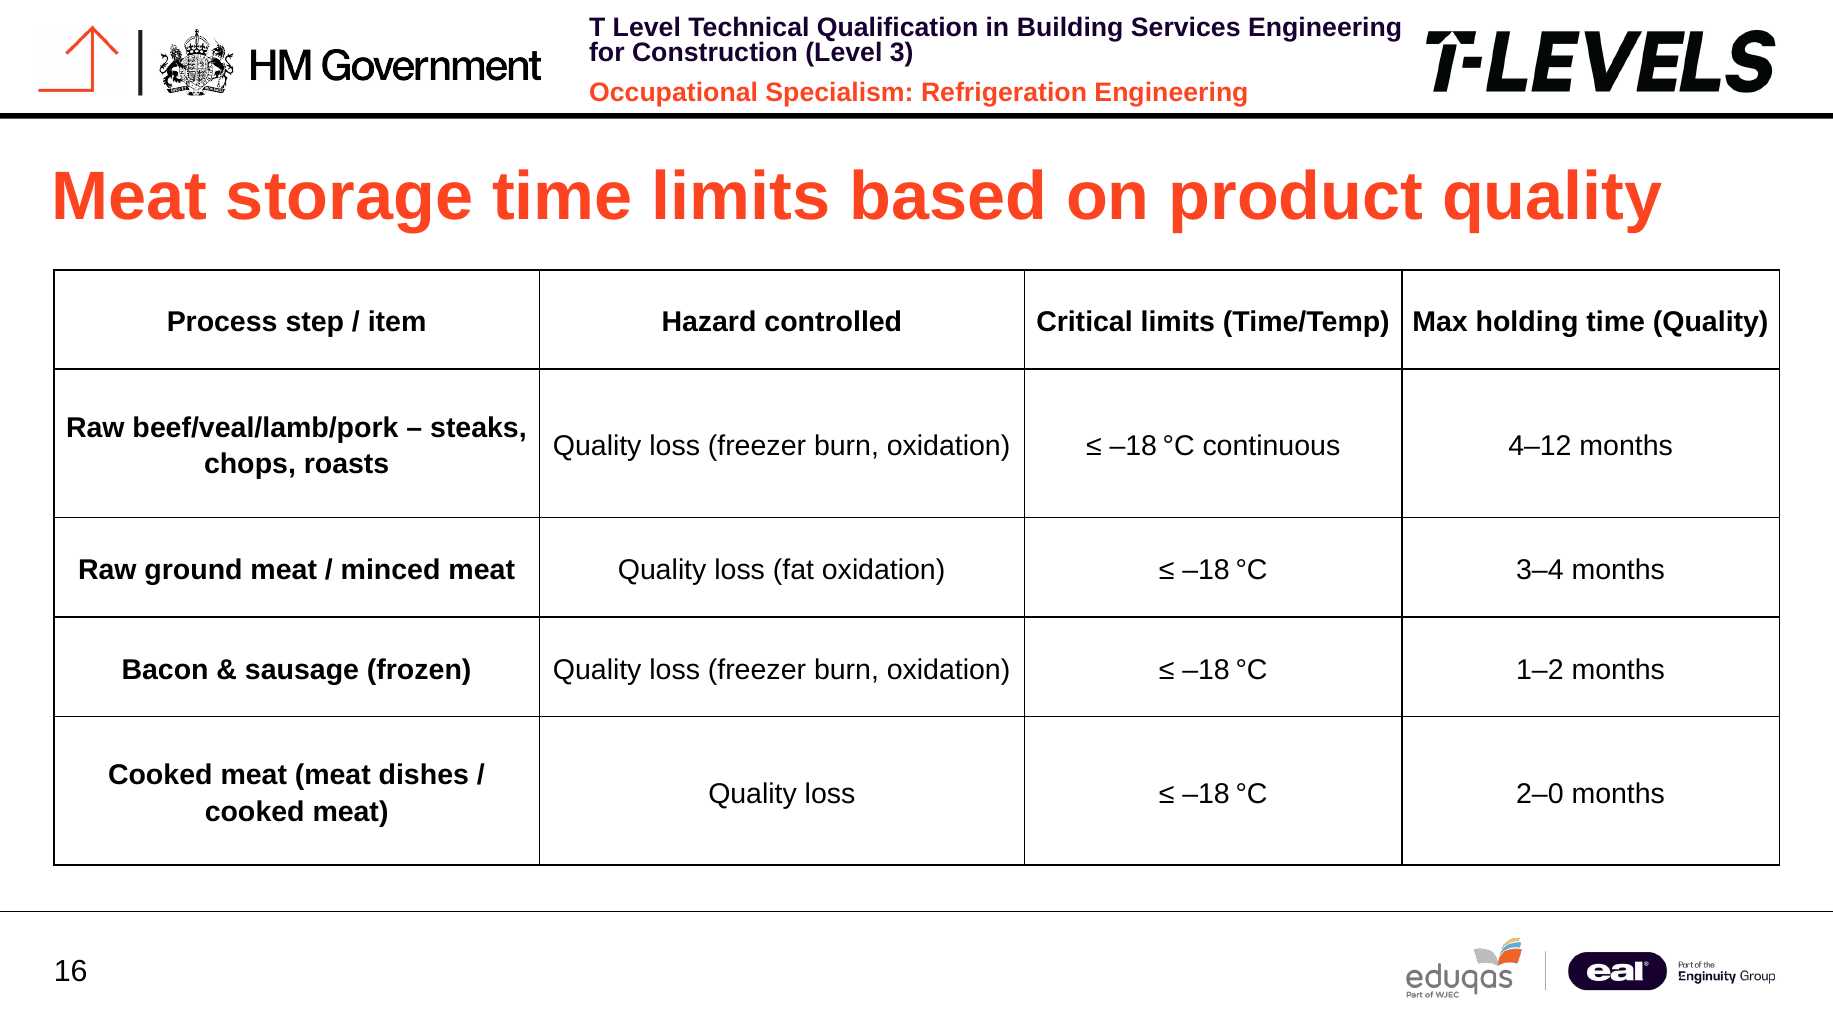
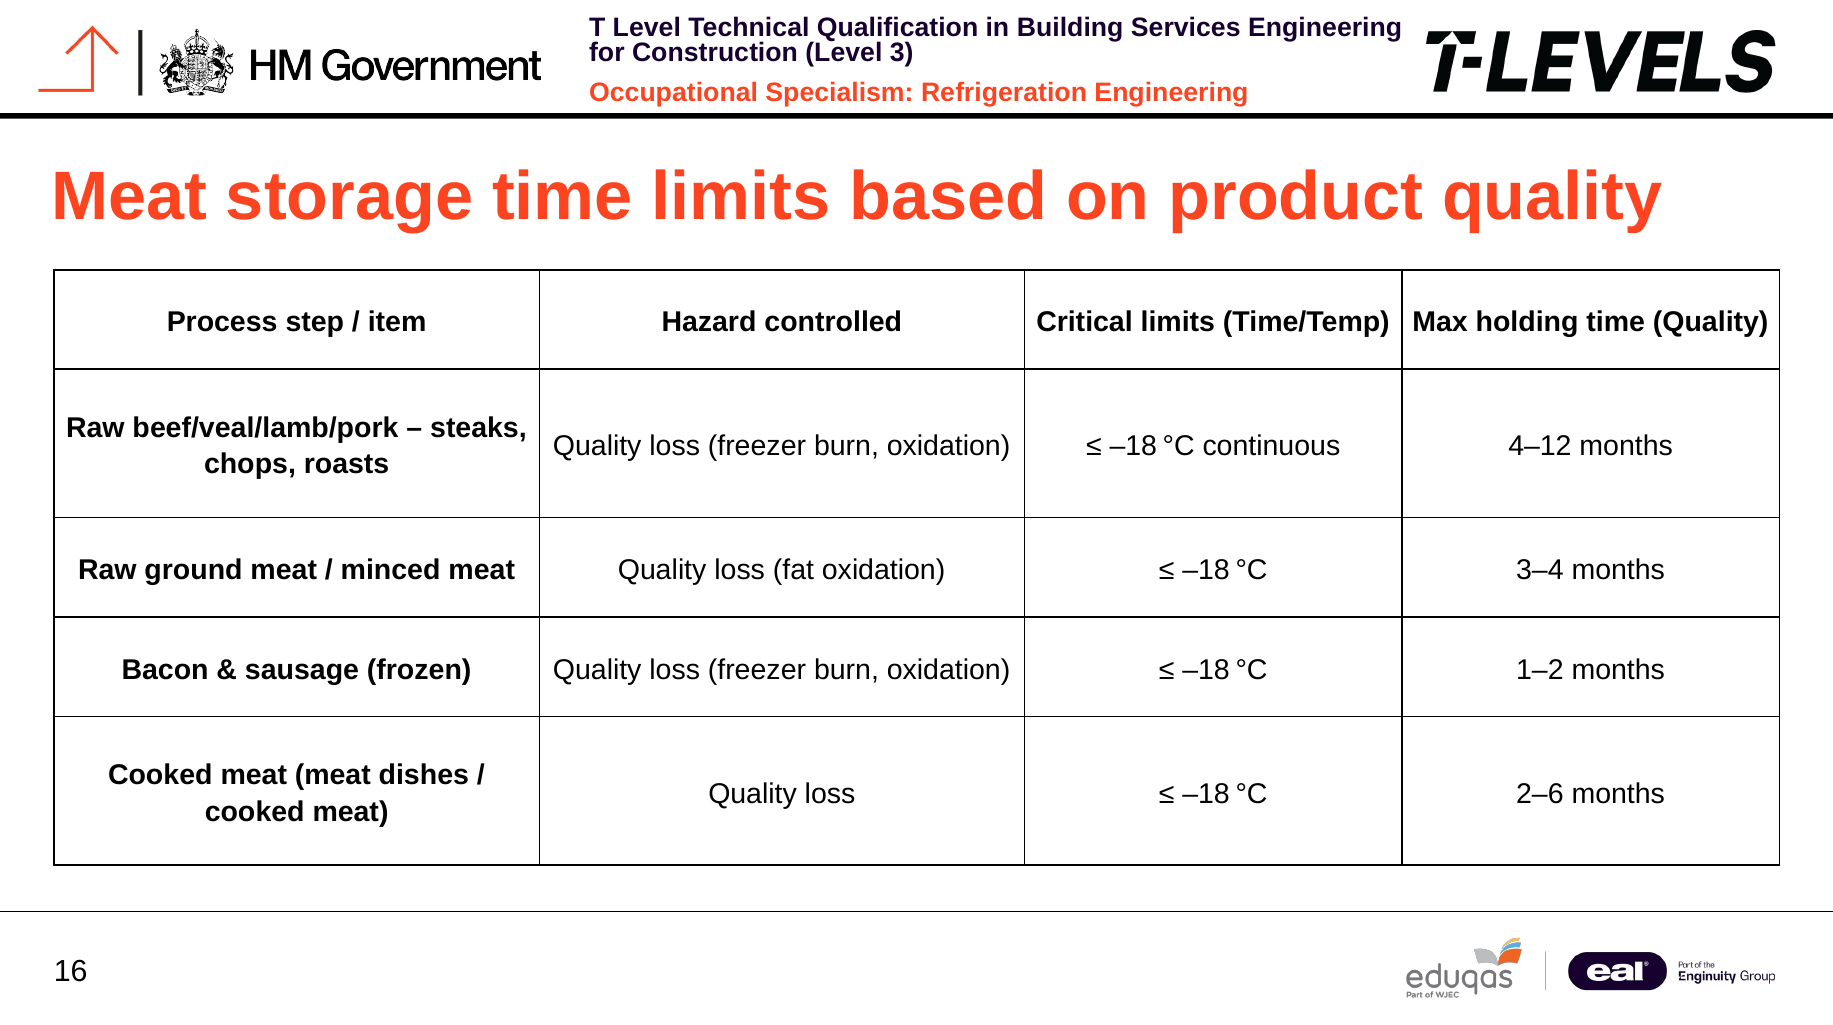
2–0: 2–0 -> 2–6
